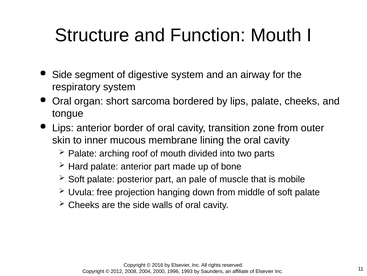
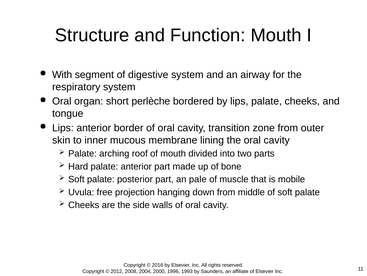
Side at (62, 75): Side -> With
sarcoma: sarcoma -> perlèche
